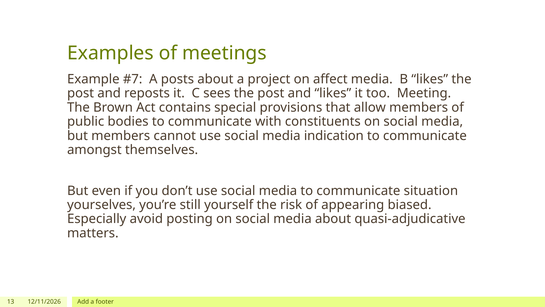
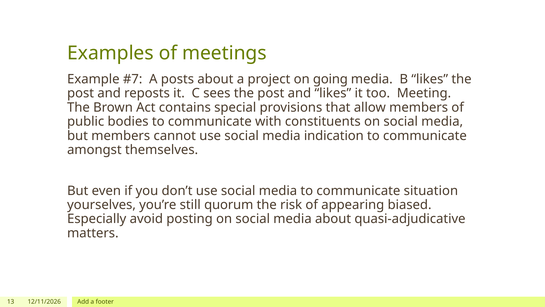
affect: affect -> going
yourself: yourself -> quorum
